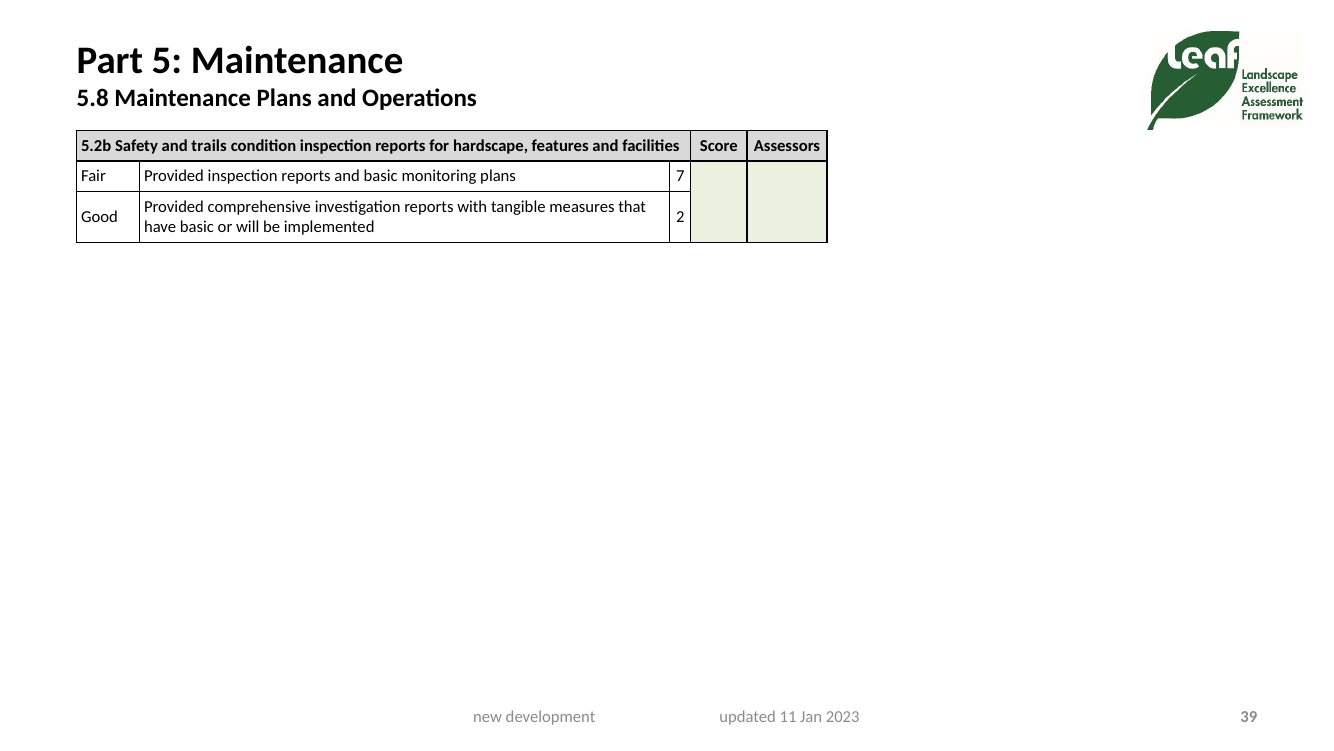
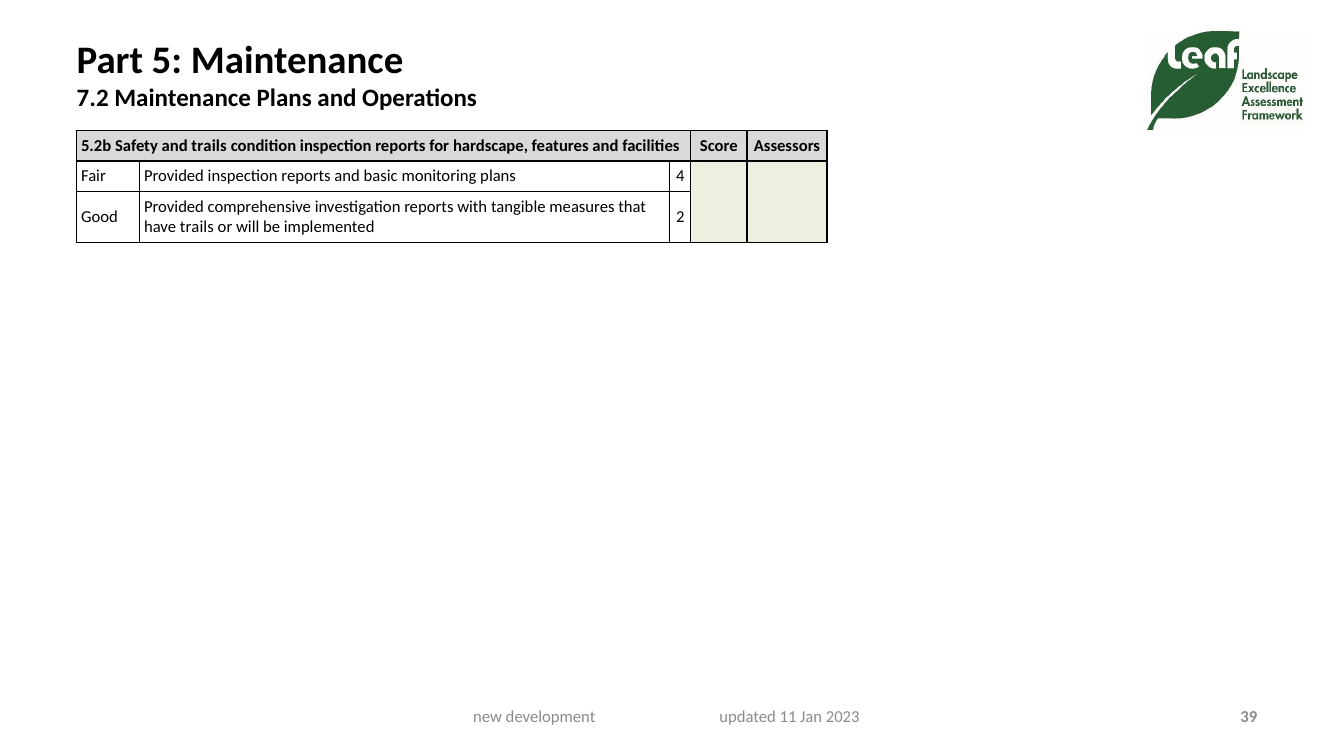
5.8: 5.8 -> 7.2
7: 7 -> 4
have basic: basic -> trails
